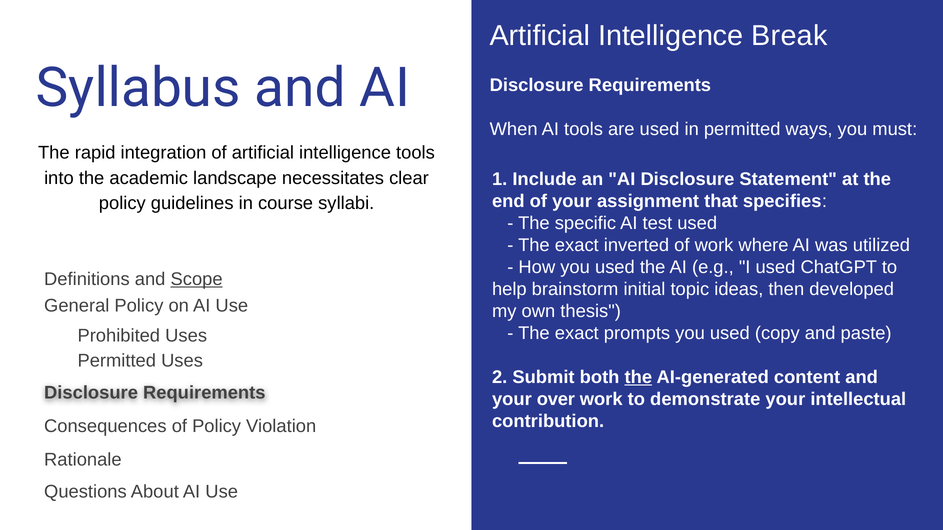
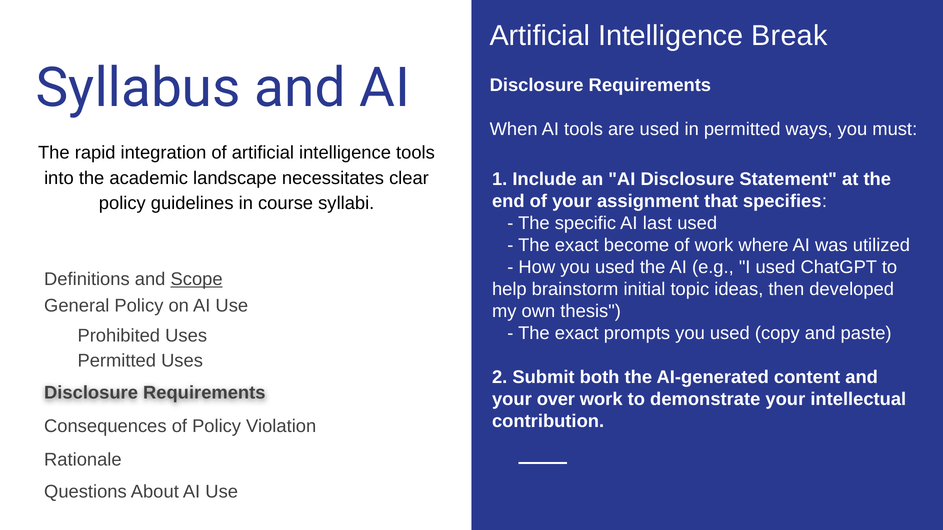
test: test -> last
inverted: inverted -> become
the at (638, 377) underline: present -> none
